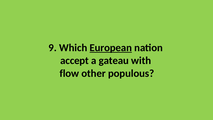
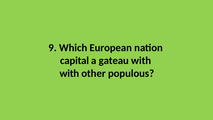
European underline: present -> none
accept: accept -> capital
flow at (69, 73): flow -> with
